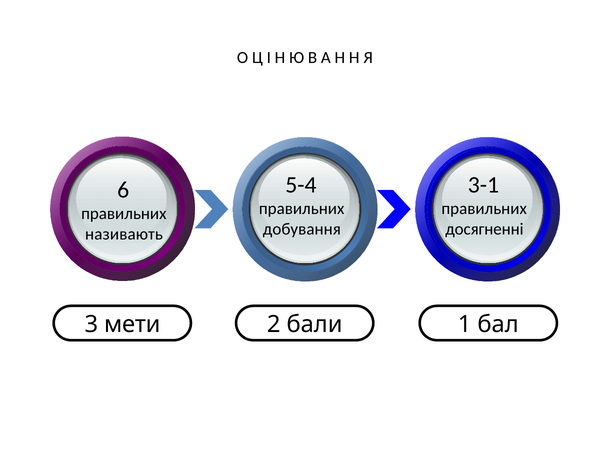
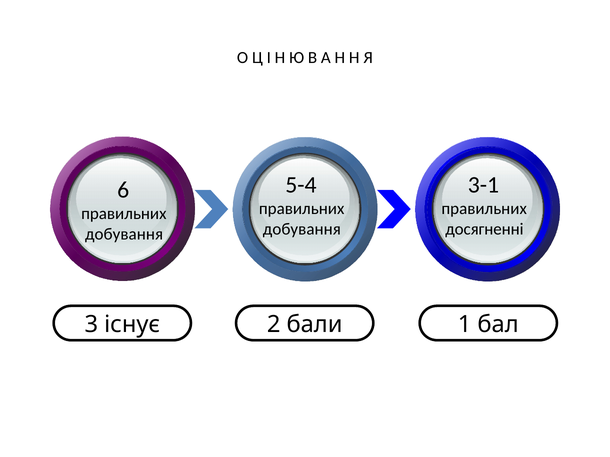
називають at (124, 234): називають -> добування
мети: мети -> існує
